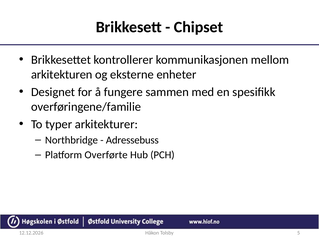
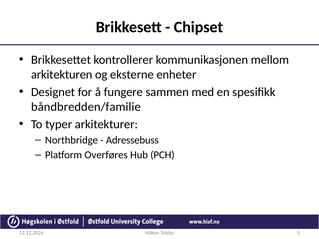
overføringene/familie: overføringene/familie -> båndbredden/familie
Overførte: Overførte -> Overføres
